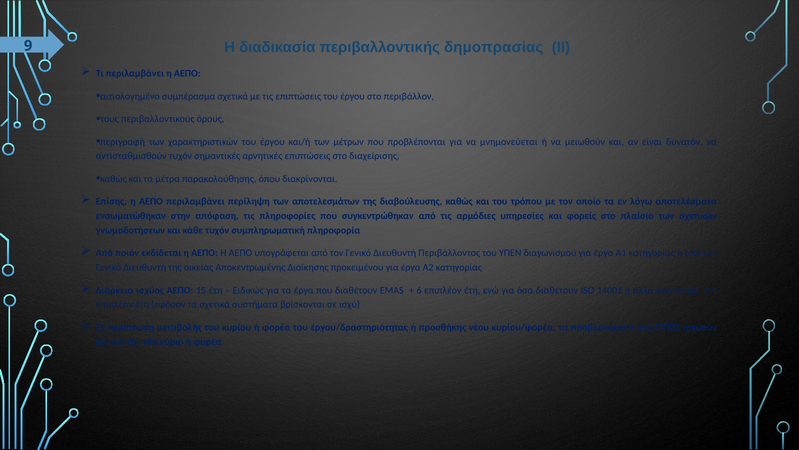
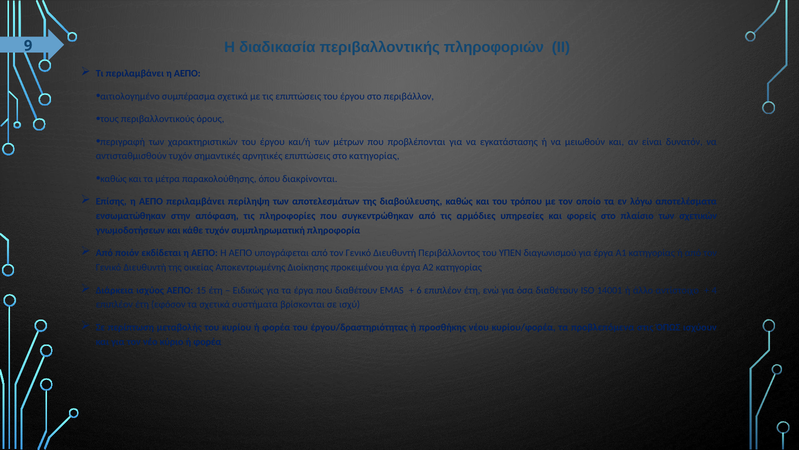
δημοπρασίας: δημοπρασίας -> πληροφοριών
μνημονεύεται: μνημονεύεται -> εγκατάστασης
στο διαχείρισης: διαχείρισης -> κατηγορίας
